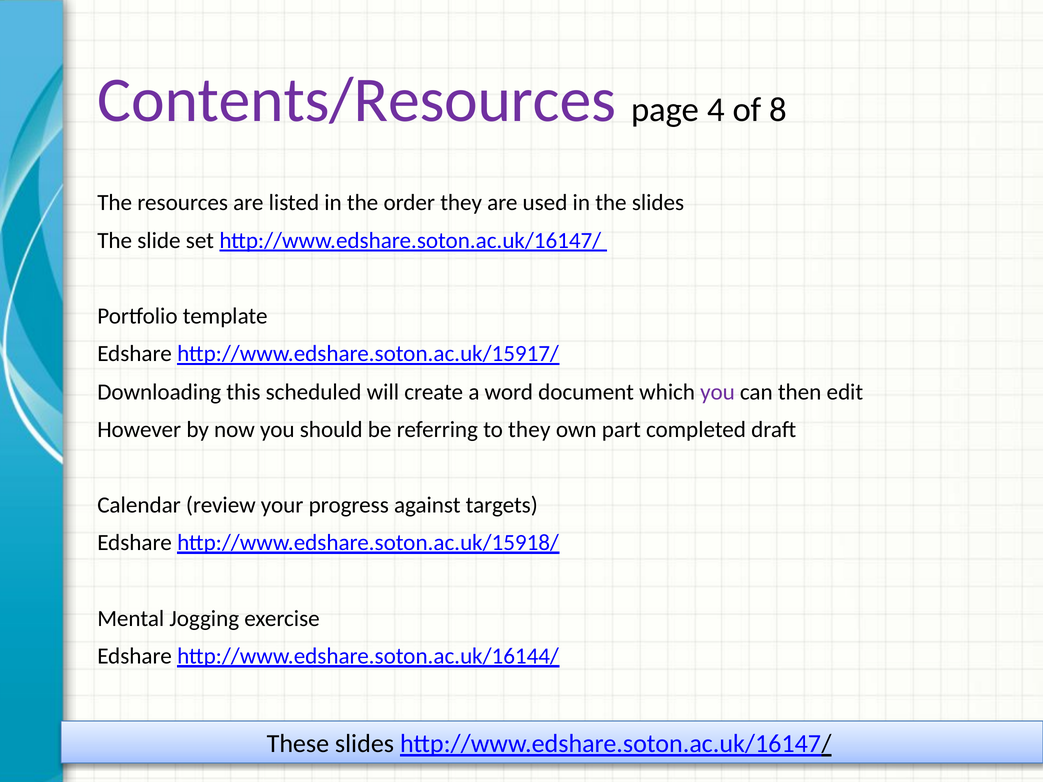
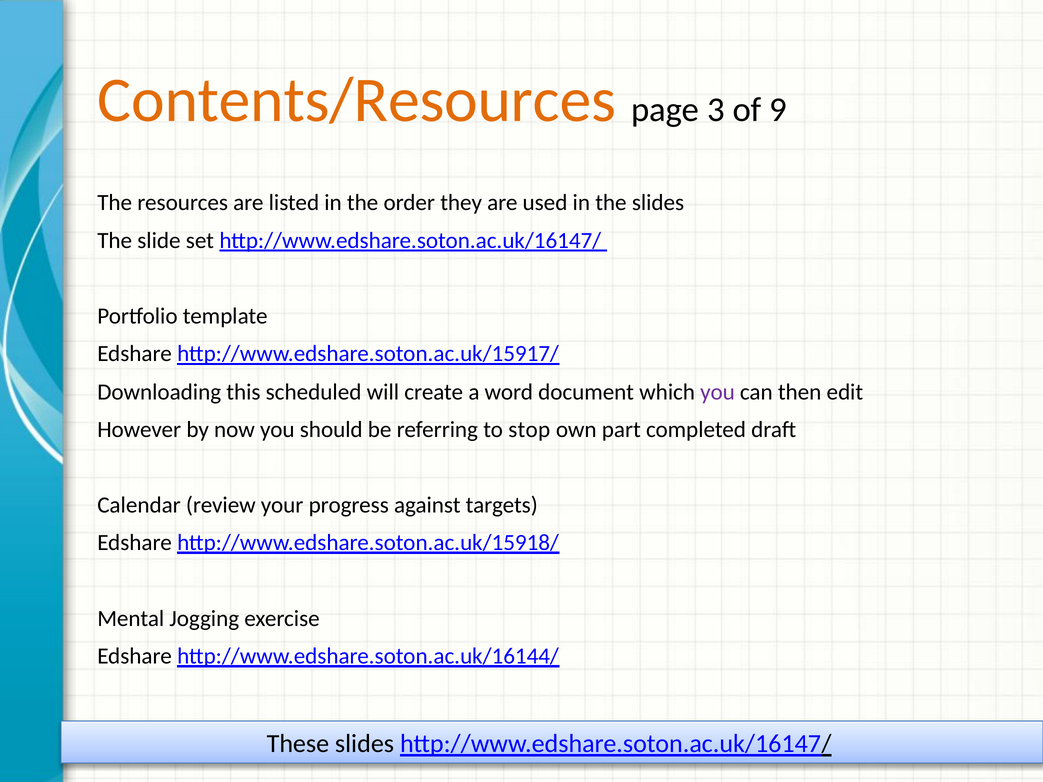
Contents/Resources colour: purple -> orange
4: 4 -> 3
8: 8 -> 9
to they: they -> stop
